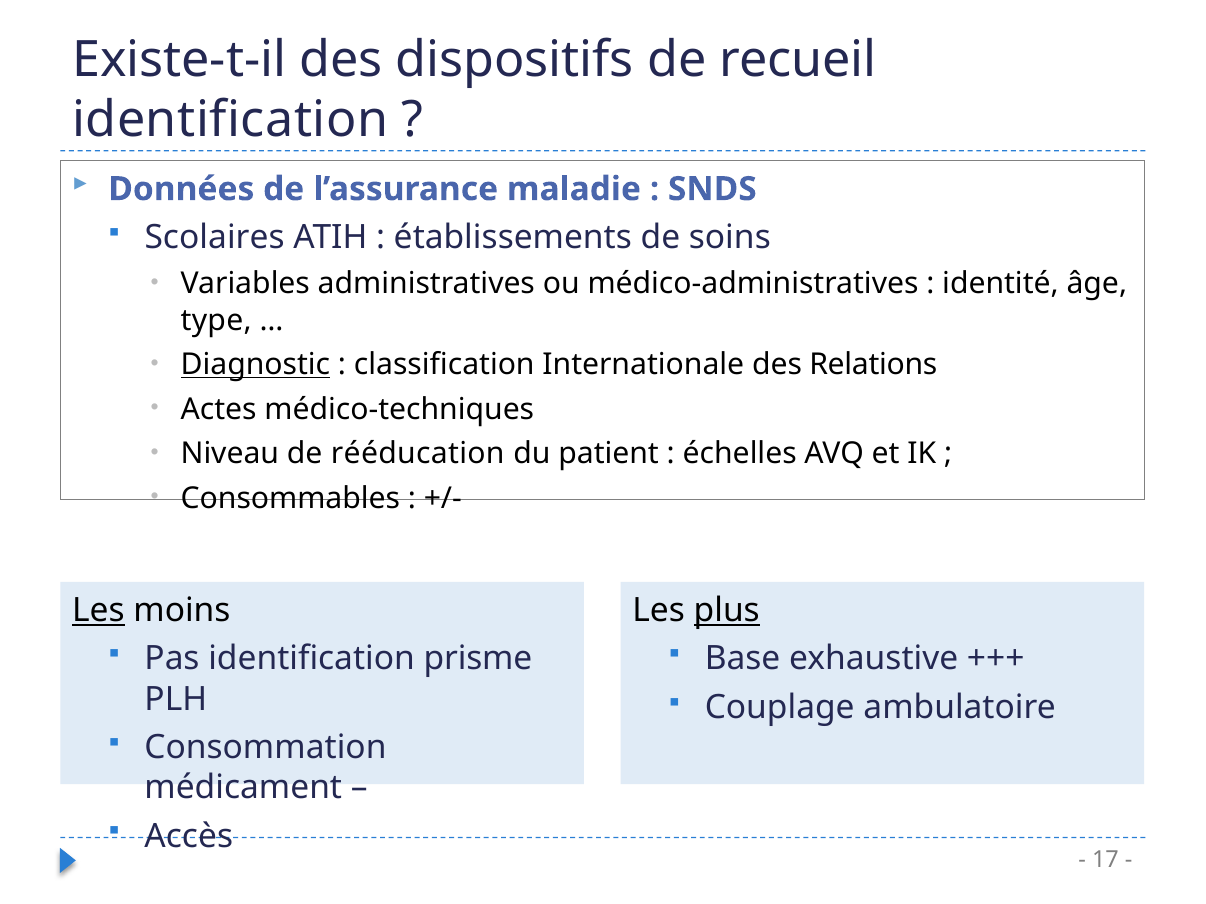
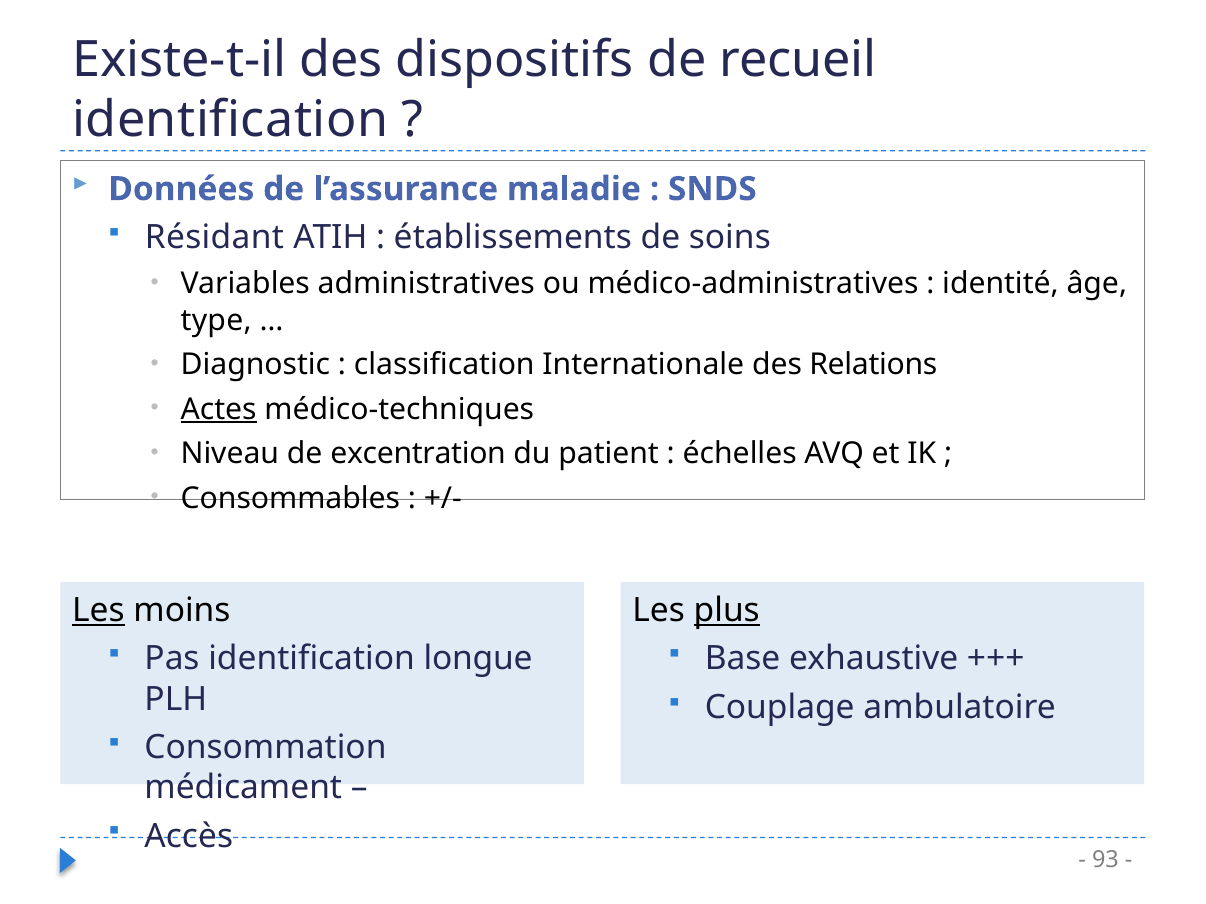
Scolaires: Scolaires -> Résidant
Diagnostic underline: present -> none
Actes underline: none -> present
rééducation: rééducation -> excentration
prisme: prisme -> longue
17: 17 -> 93
